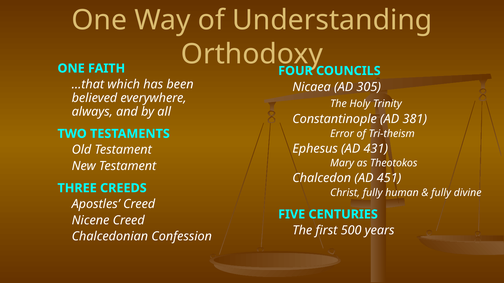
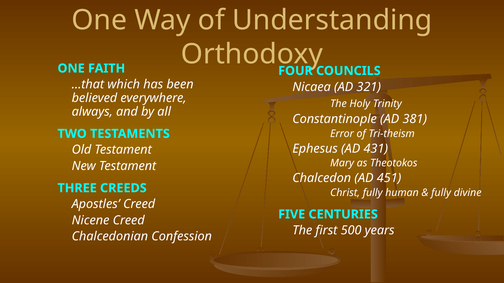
305: 305 -> 321
